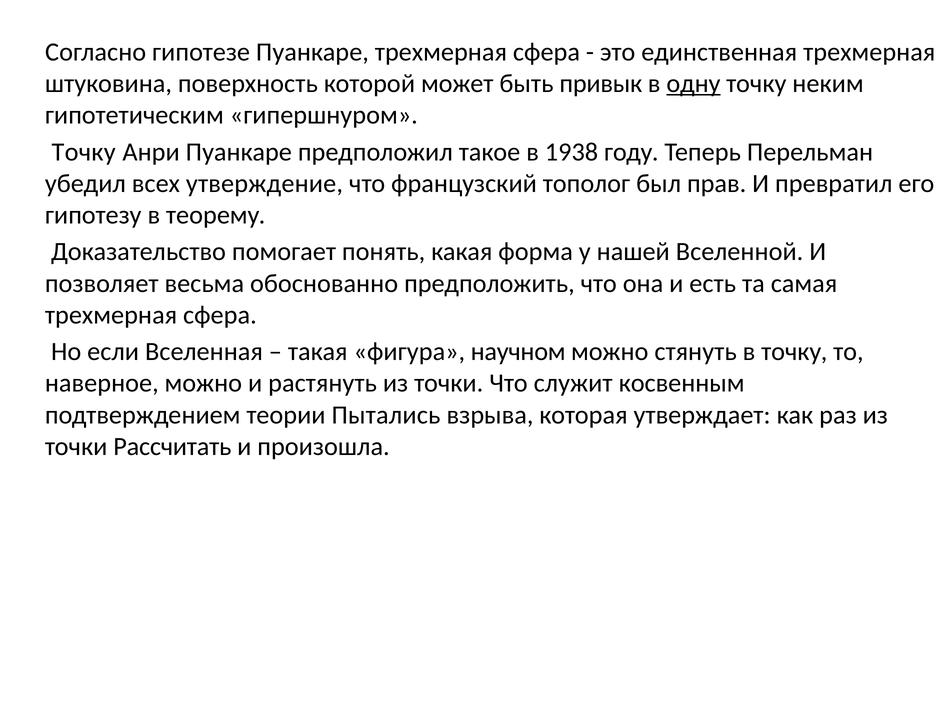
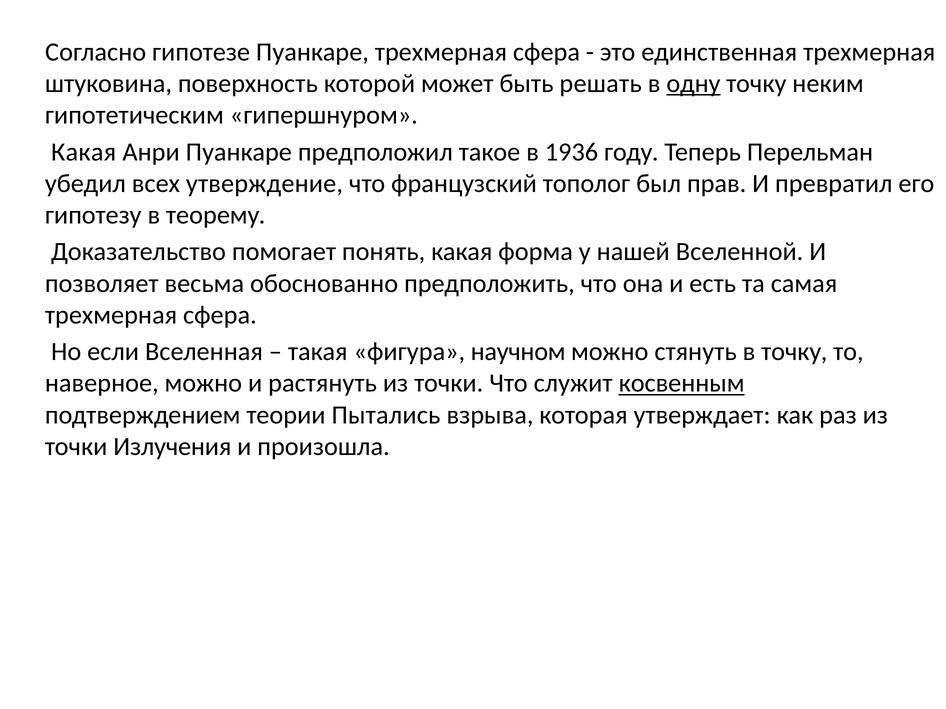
привык: привык -> решать
Точку at (84, 152): Точку -> Какая
1938: 1938 -> 1936
косвенным underline: none -> present
Рассчитать: Рассчитать -> Излучения
